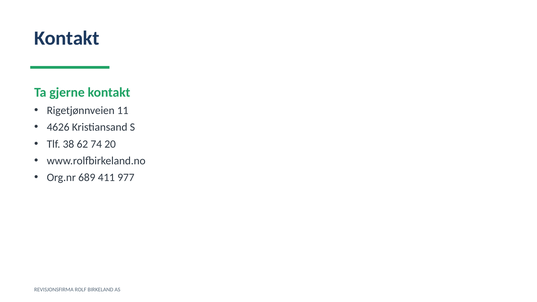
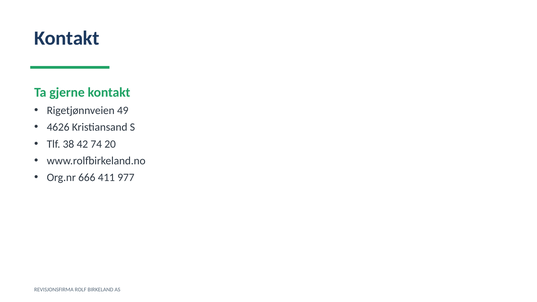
11: 11 -> 49
62: 62 -> 42
689: 689 -> 666
